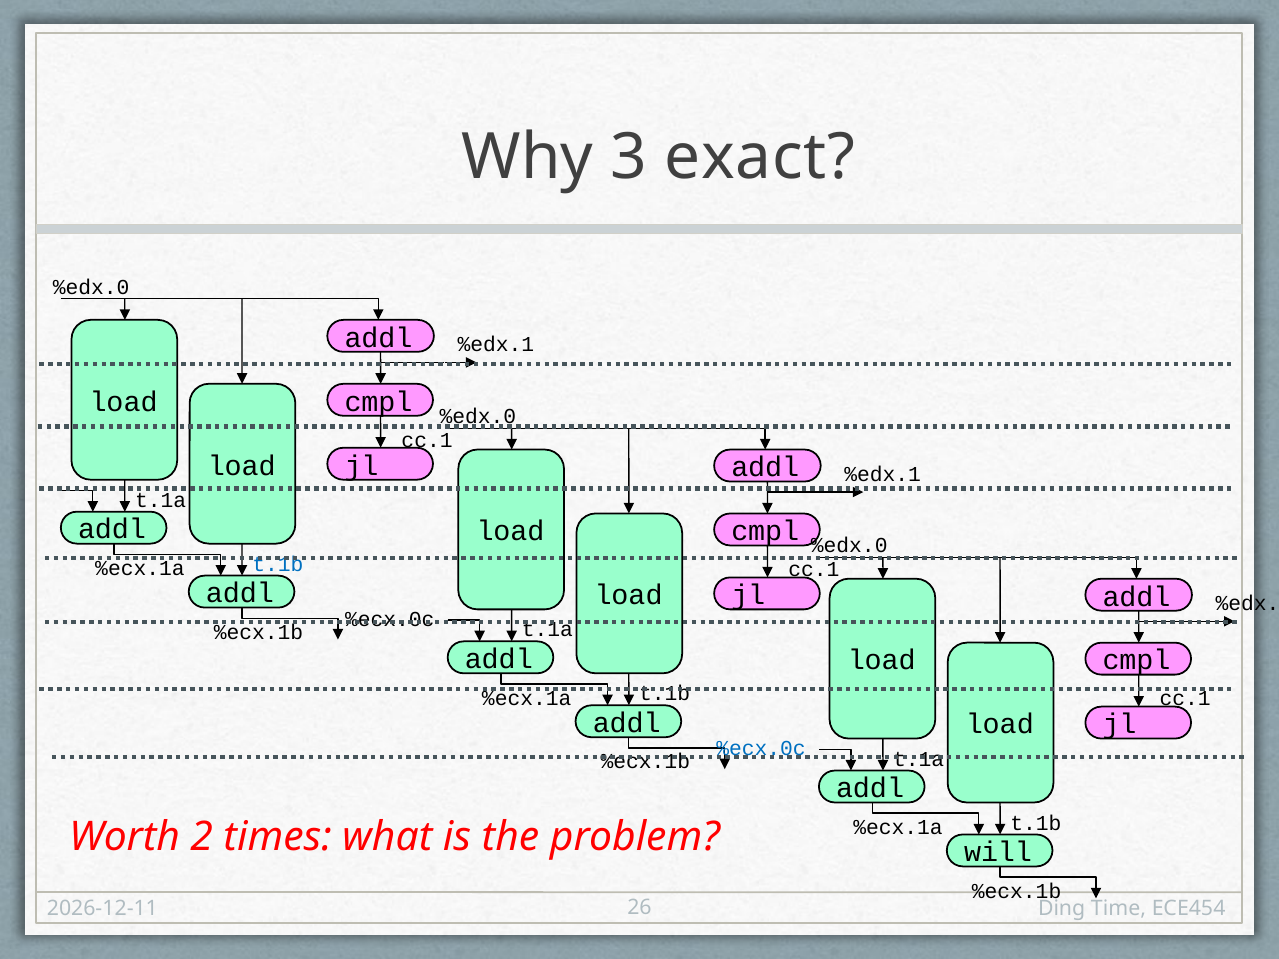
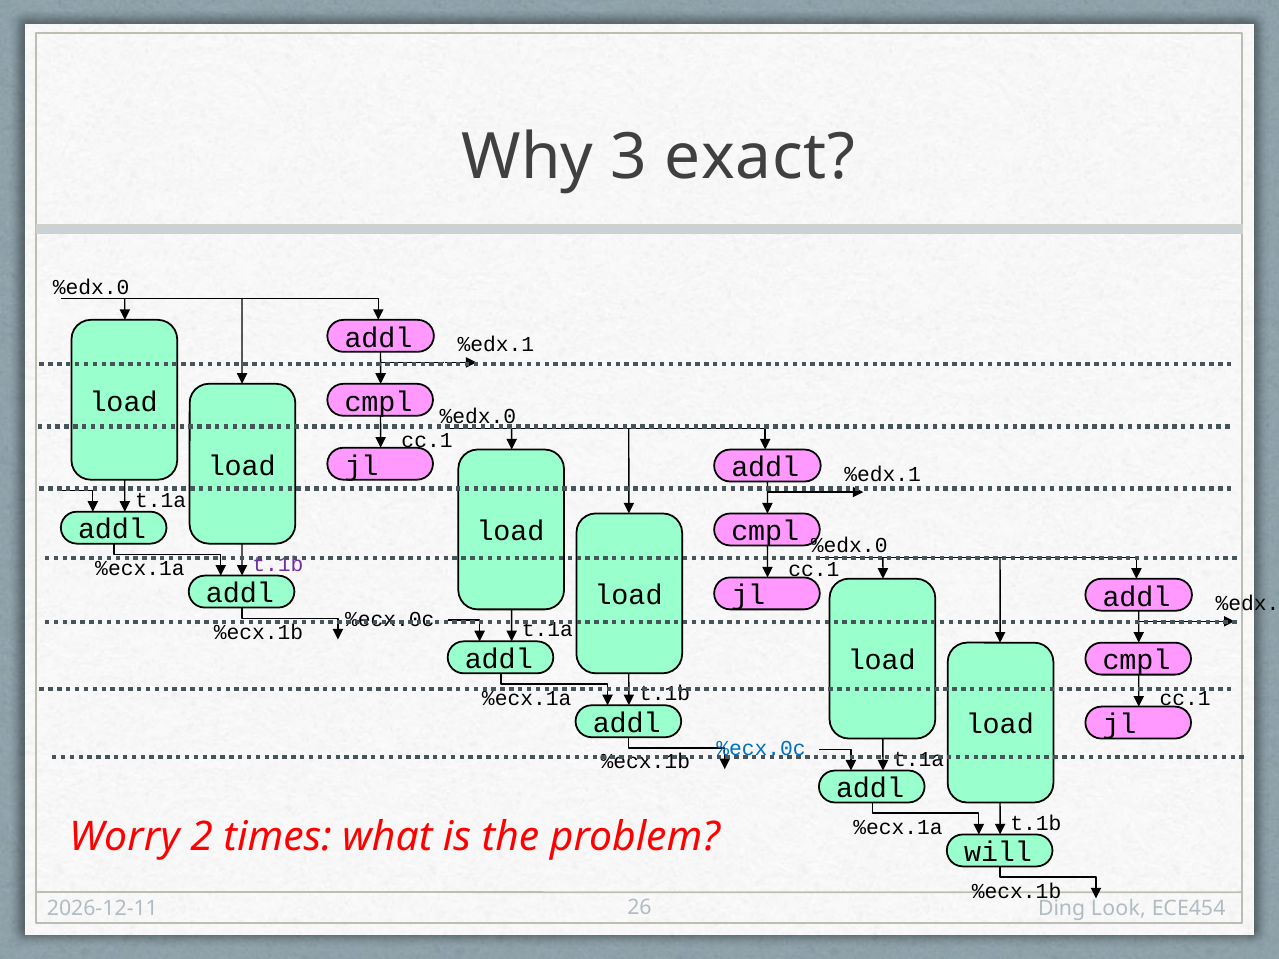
t.1b at (278, 564) colour: blue -> purple
Worth: Worth -> Worry
Time: Time -> Look
